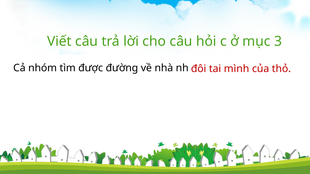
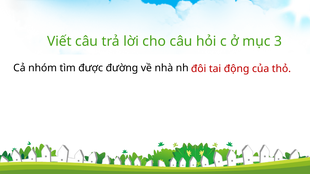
mình: mình -> động
